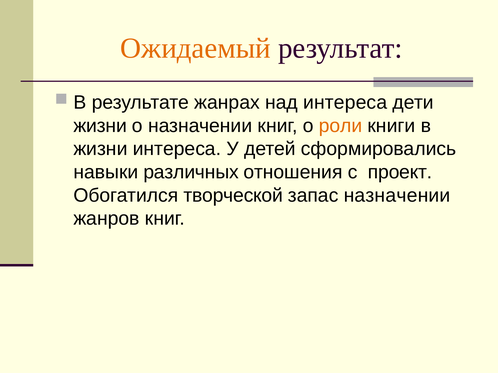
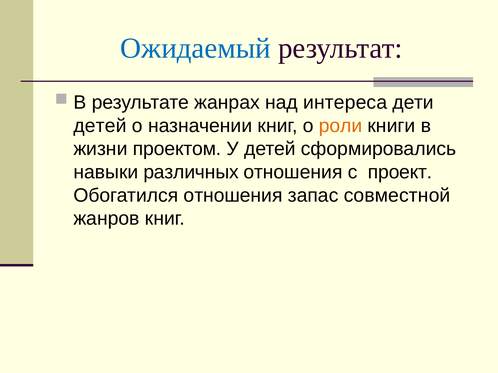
Ожидаемый colour: orange -> blue
жизни at (100, 126): жизни -> детей
жизни интереса: интереса -> проектом
Обогатился творческой: творческой -> отношения
запас назначении: назначении -> совместной
